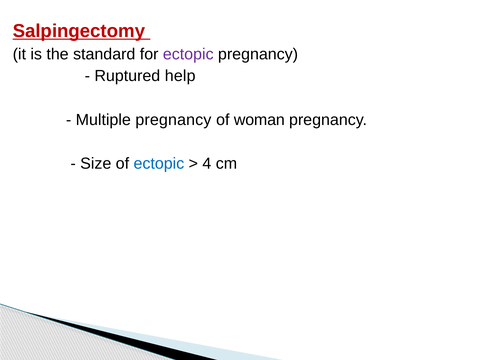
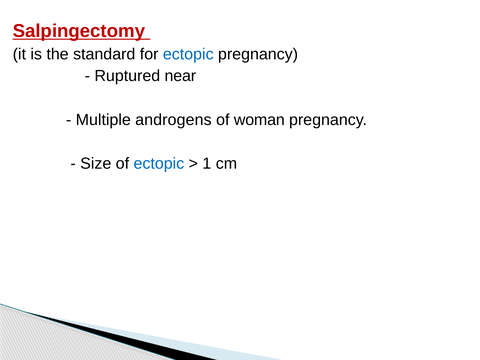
ectopic at (188, 54) colour: purple -> blue
help: help -> near
Multiple pregnancy: pregnancy -> androgens
4: 4 -> 1
